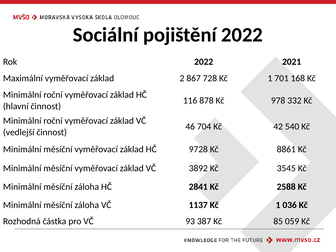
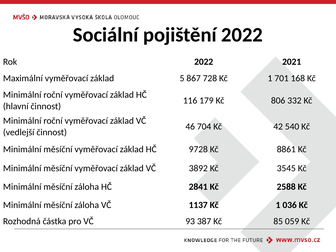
2: 2 -> 5
878: 878 -> 179
978: 978 -> 806
